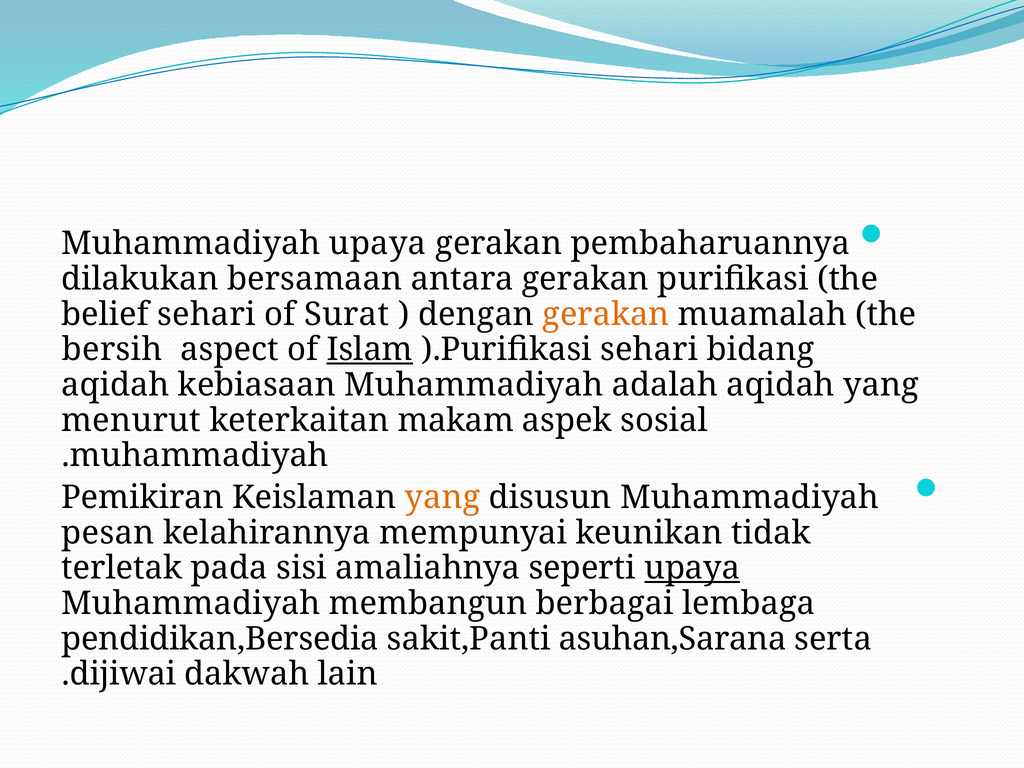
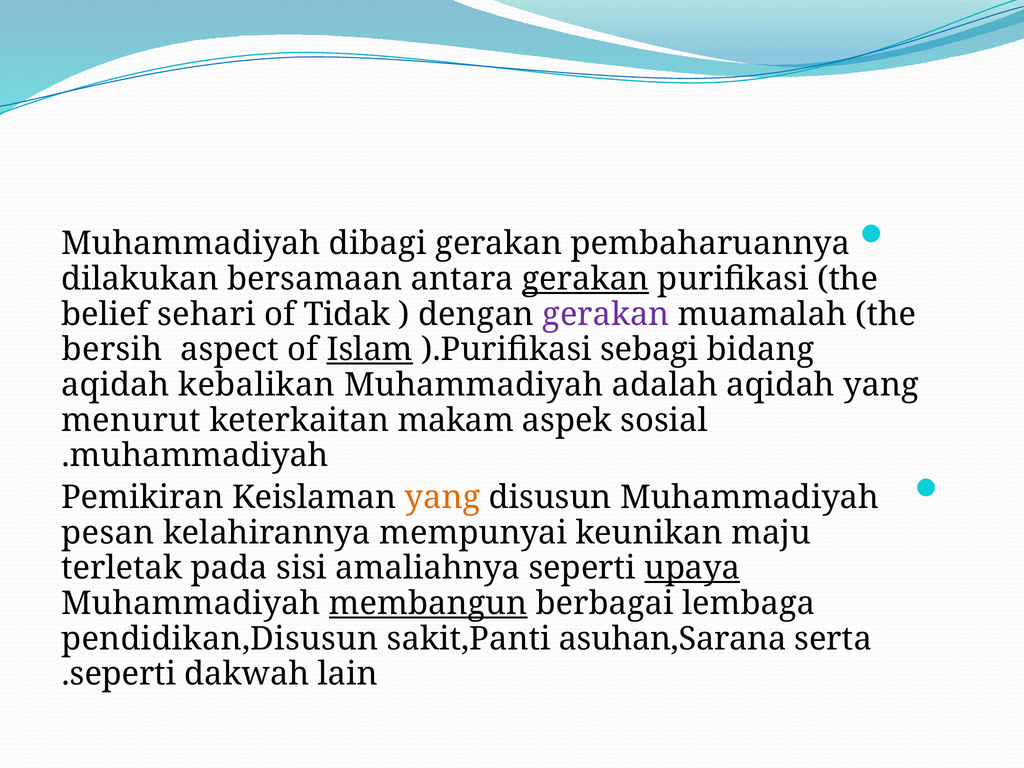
Muhammadiyah upaya: upaya -> dibagi
gerakan at (585, 279) underline: none -> present
Surat: Surat -> Tidak
gerakan at (606, 314) colour: orange -> purple
).Purifikasi sehari: sehari -> sebagi
kebiasaan: kebiasaan -> kebalikan
tidak: tidak -> maju
membangun underline: none -> present
pendidikan,Bersedia: pendidikan,Bersedia -> pendidikan,Disusun
dijiwai at (123, 674): dijiwai -> seperti
